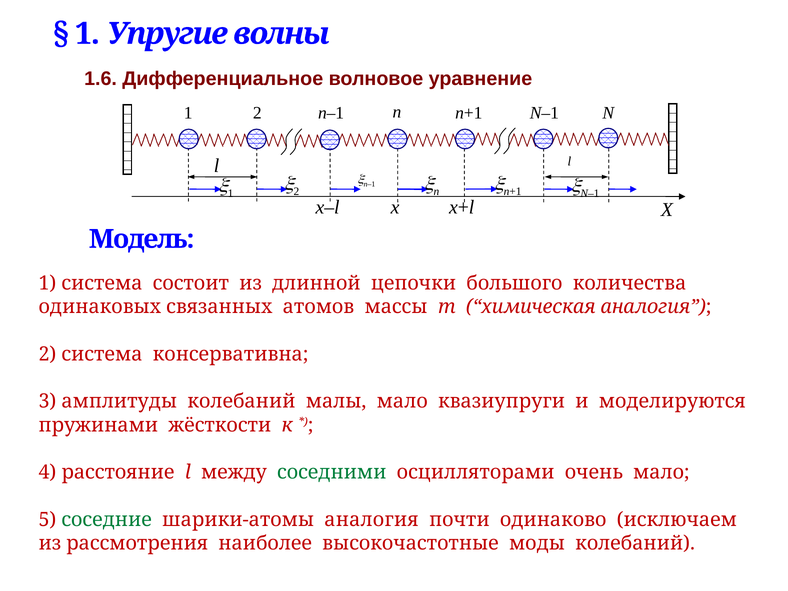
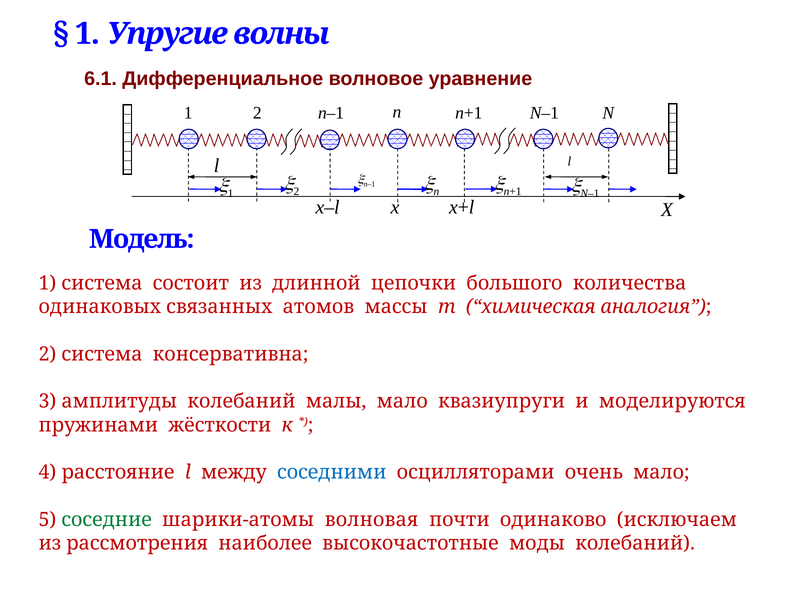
1.6: 1.6 -> 6.1
соседними colour: green -> blue
шарики-атомы аналогия: аналогия -> волновая
